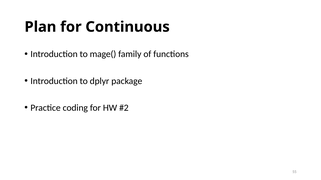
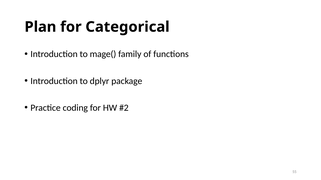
Continuous: Continuous -> Categorical
